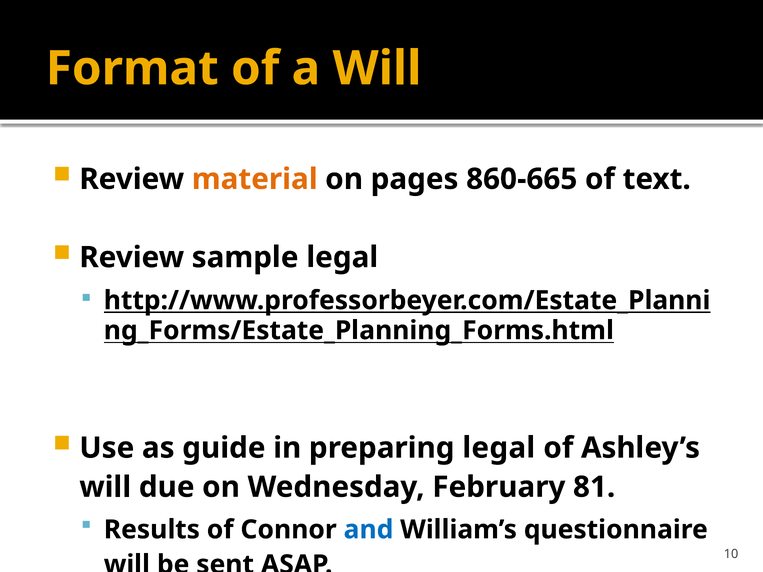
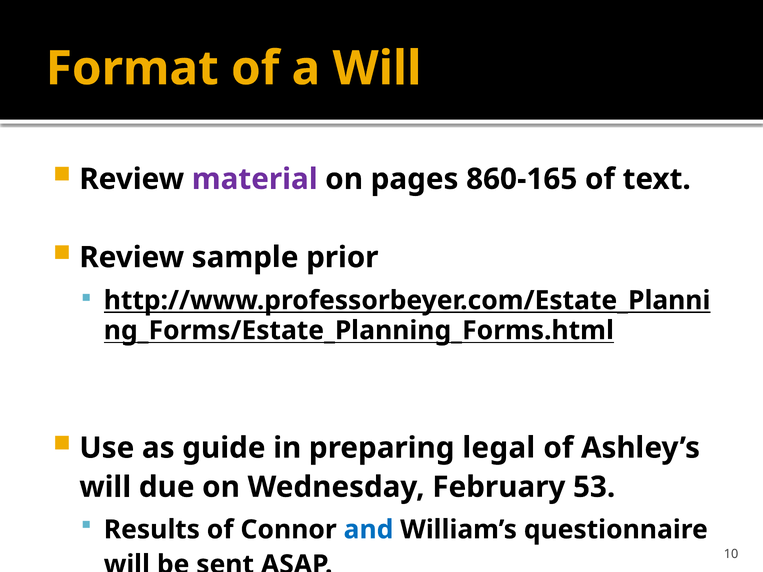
material colour: orange -> purple
860-665: 860-665 -> 860-165
sample legal: legal -> prior
81: 81 -> 53
